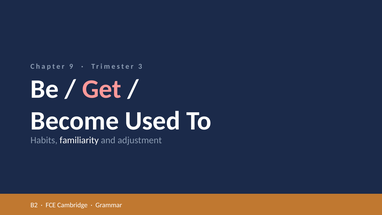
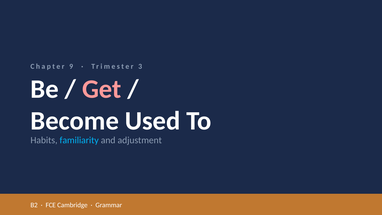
familiarity colour: white -> light blue
